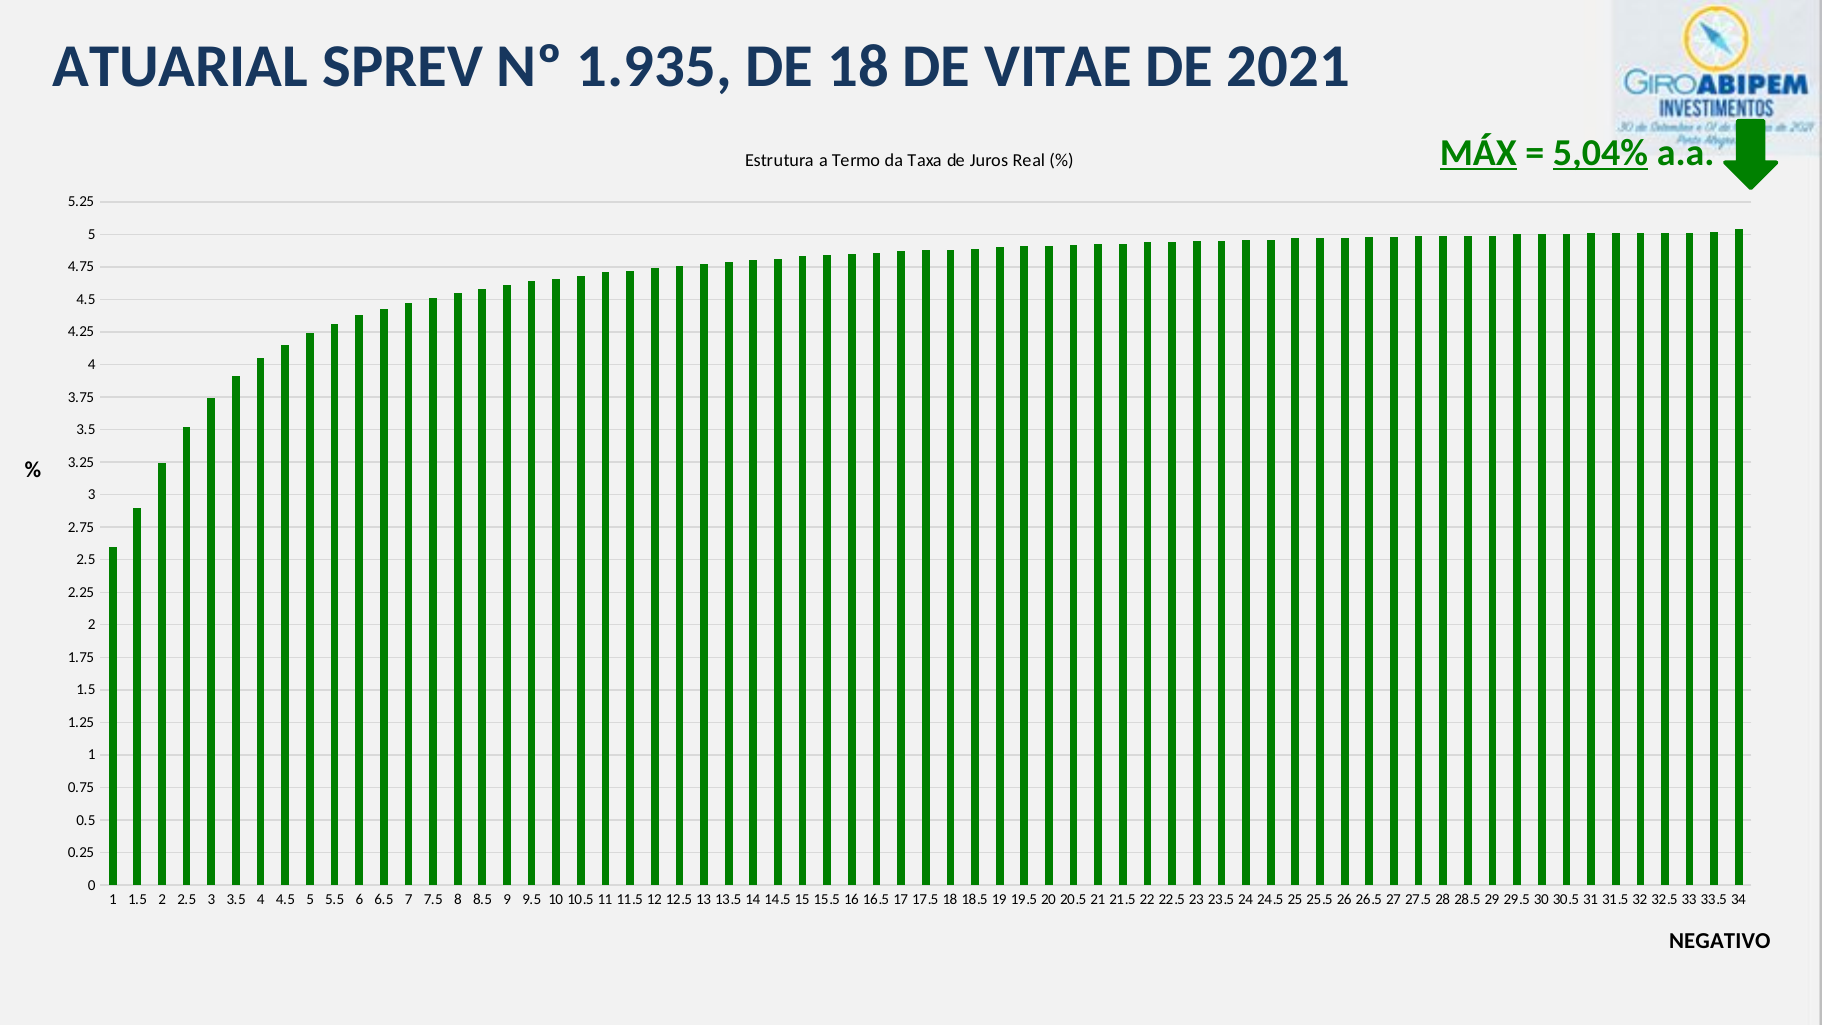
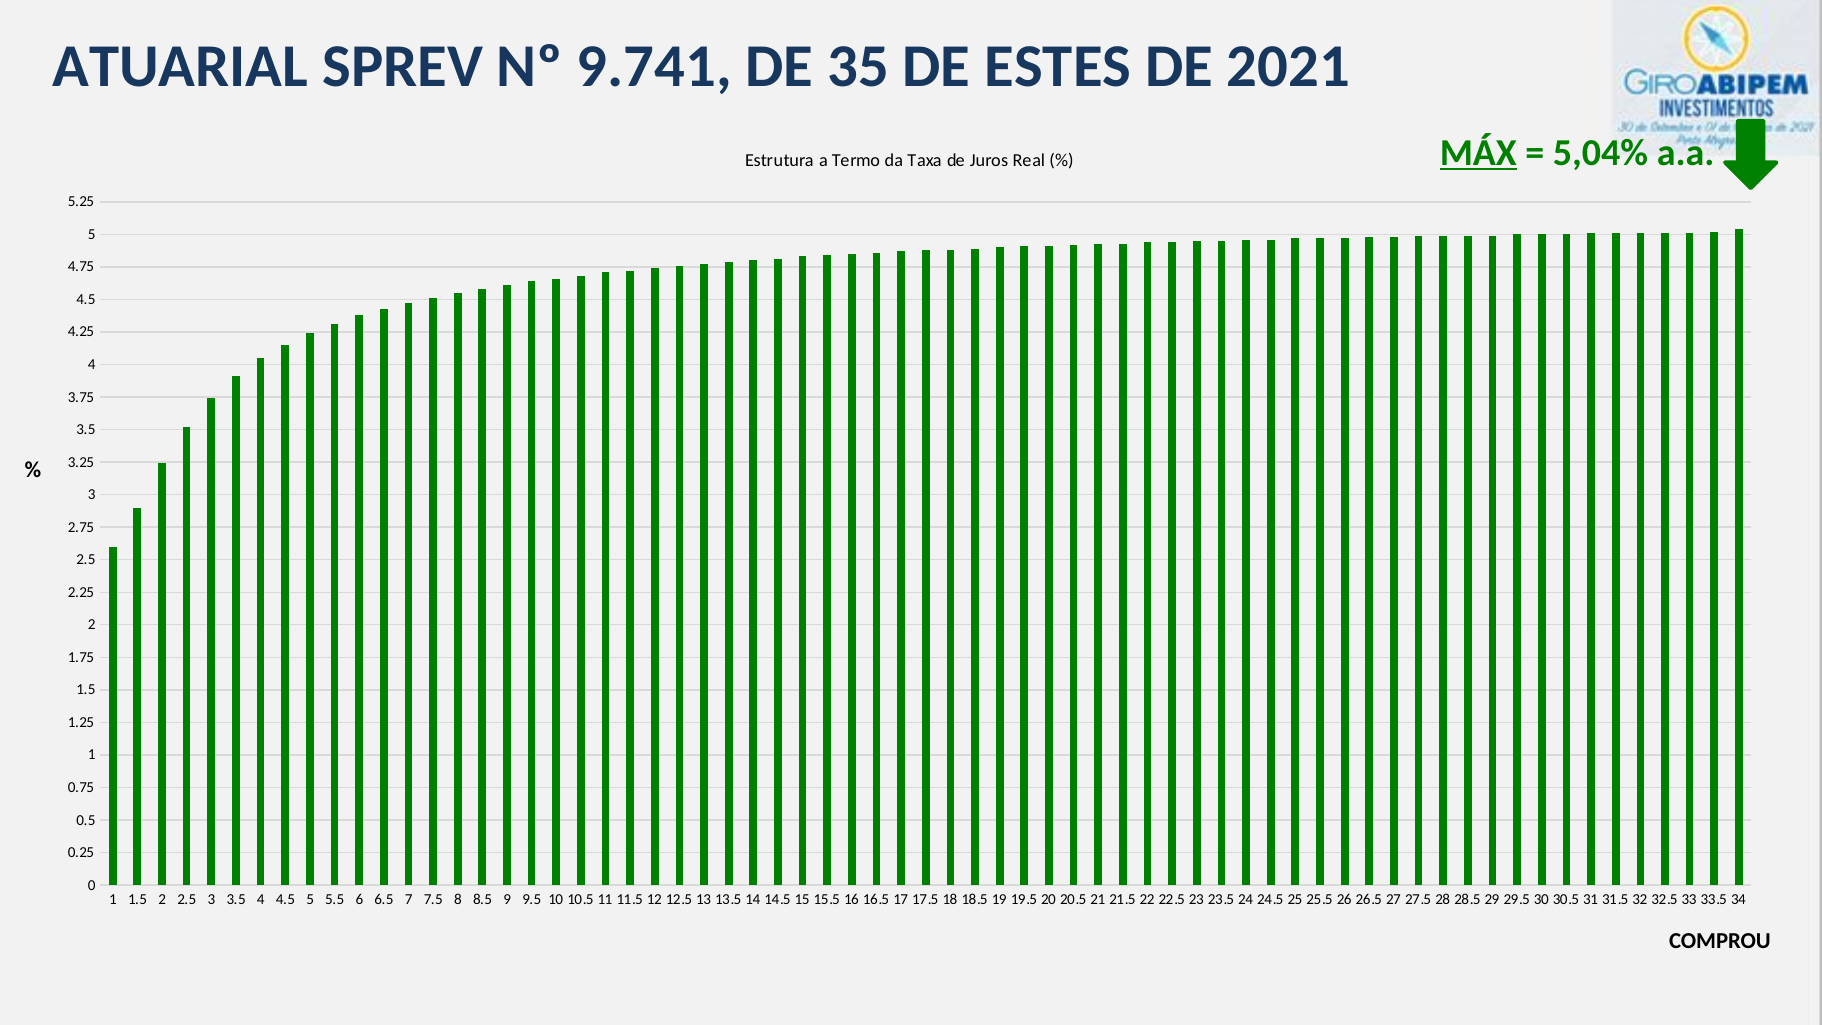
1.935: 1.935 -> 9.741
DE 18: 18 -> 35
VITAE: VITAE -> ESTES
5,04% underline: present -> none
NEGATIVO: NEGATIVO -> COMPROU
